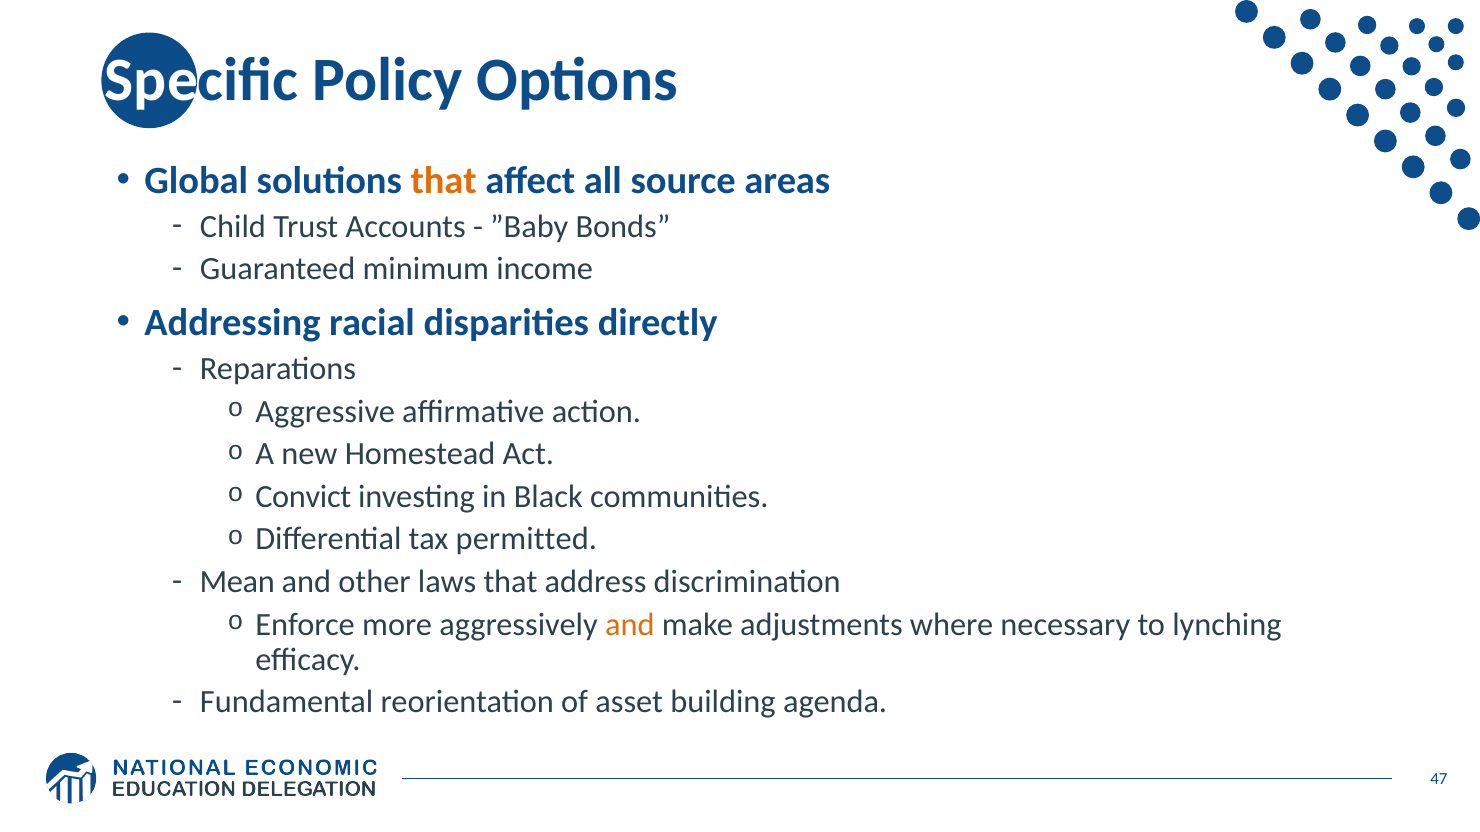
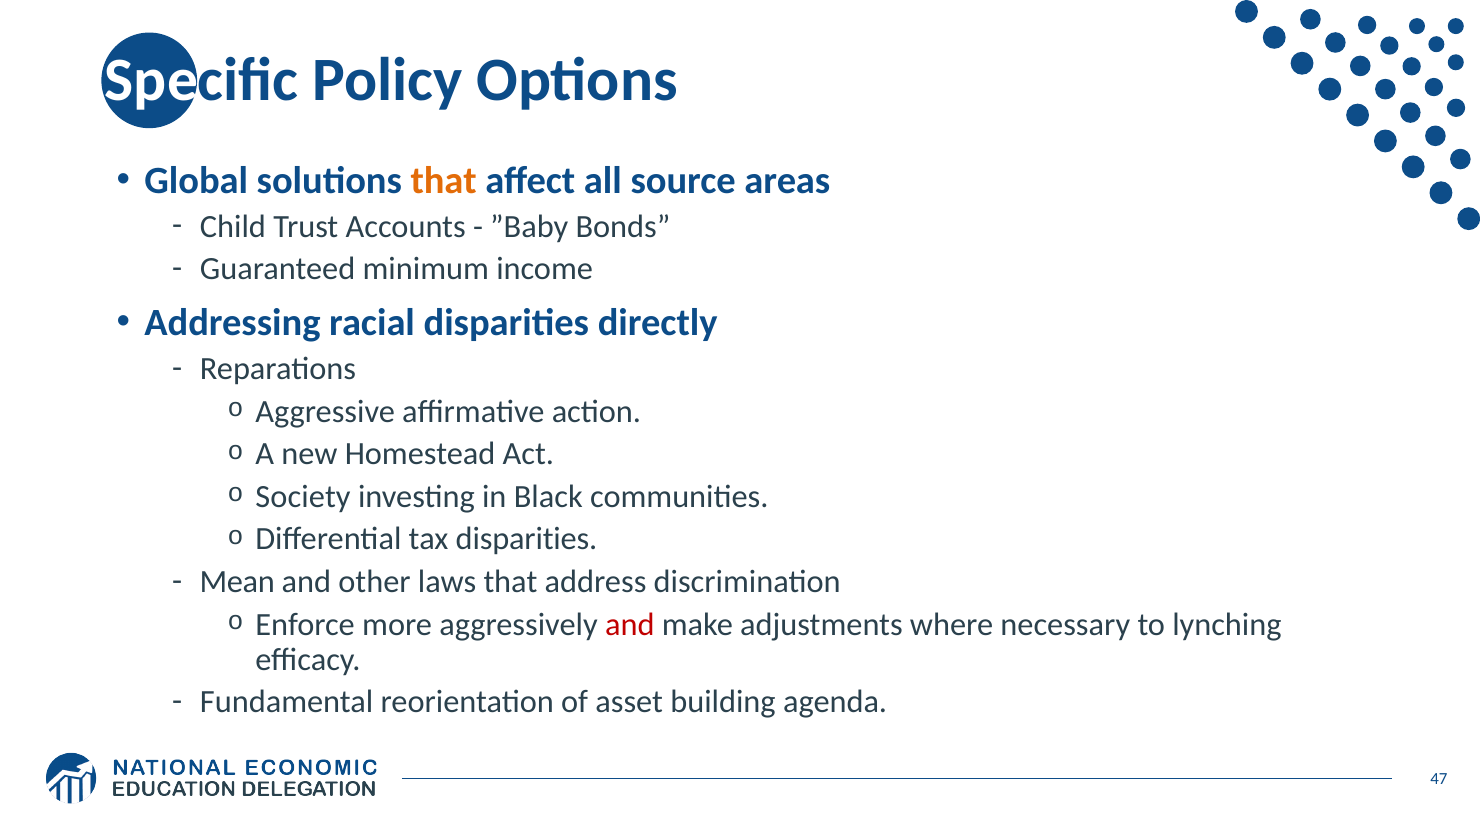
Convict: Convict -> Society
tax permitted: permitted -> disparities
and at (630, 625) colour: orange -> red
